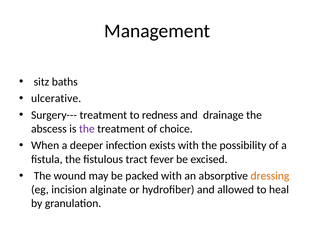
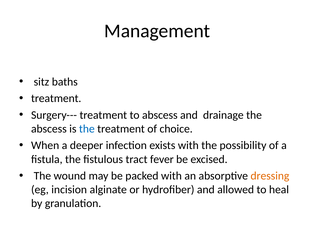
ulcerative at (56, 98): ulcerative -> treatment
to redness: redness -> abscess
the at (87, 129) colour: purple -> blue
